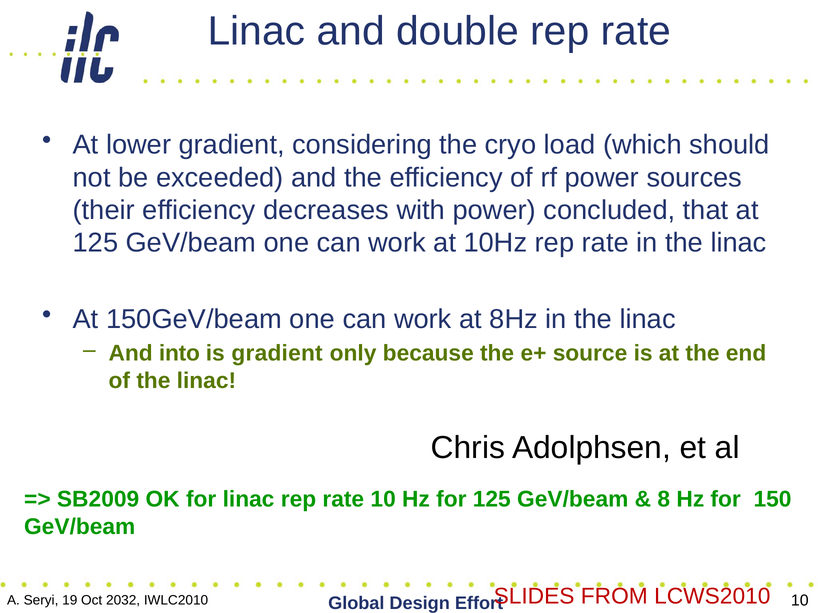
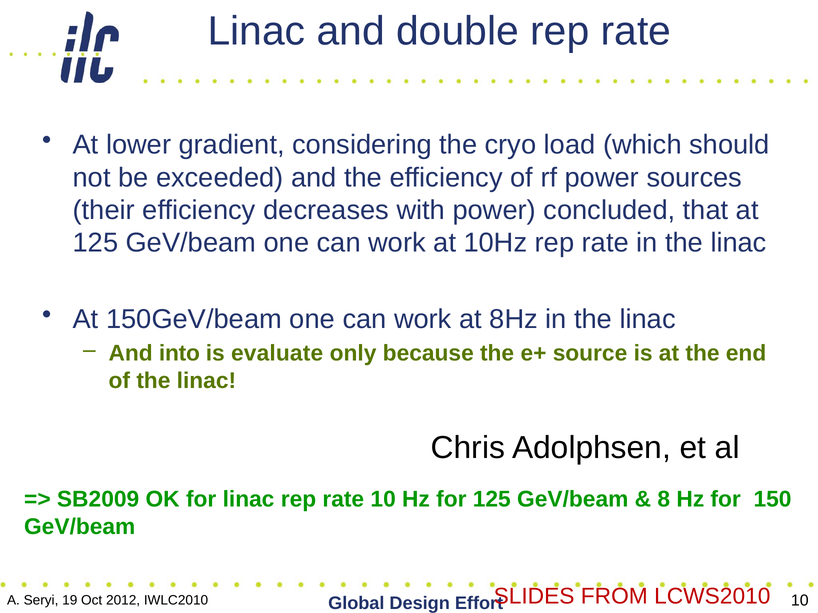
is gradient: gradient -> evaluate
2032: 2032 -> 2012
